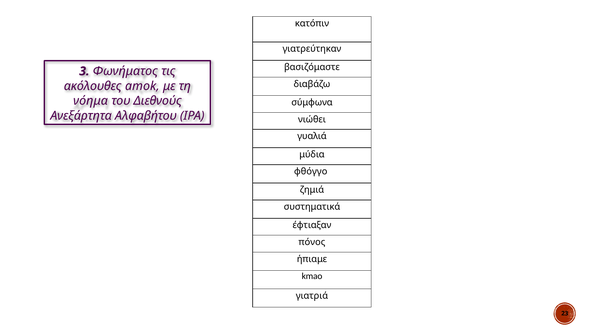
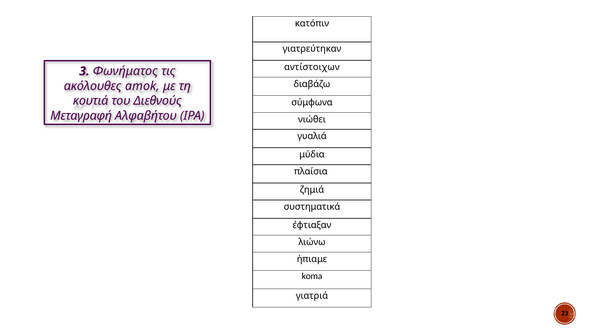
βασιζόμαστε: βασιζόμαστε -> αντίστοιχων
νόημα: νόημα -> κουτιά
Ανεξάρτητα: Ανεξάρτητα -> Μεταγραφή
φθόγγο: φθόγγο -> πλαίσια
πόνος: πόνος -> λιώνω
kmao: kmao -> koma
